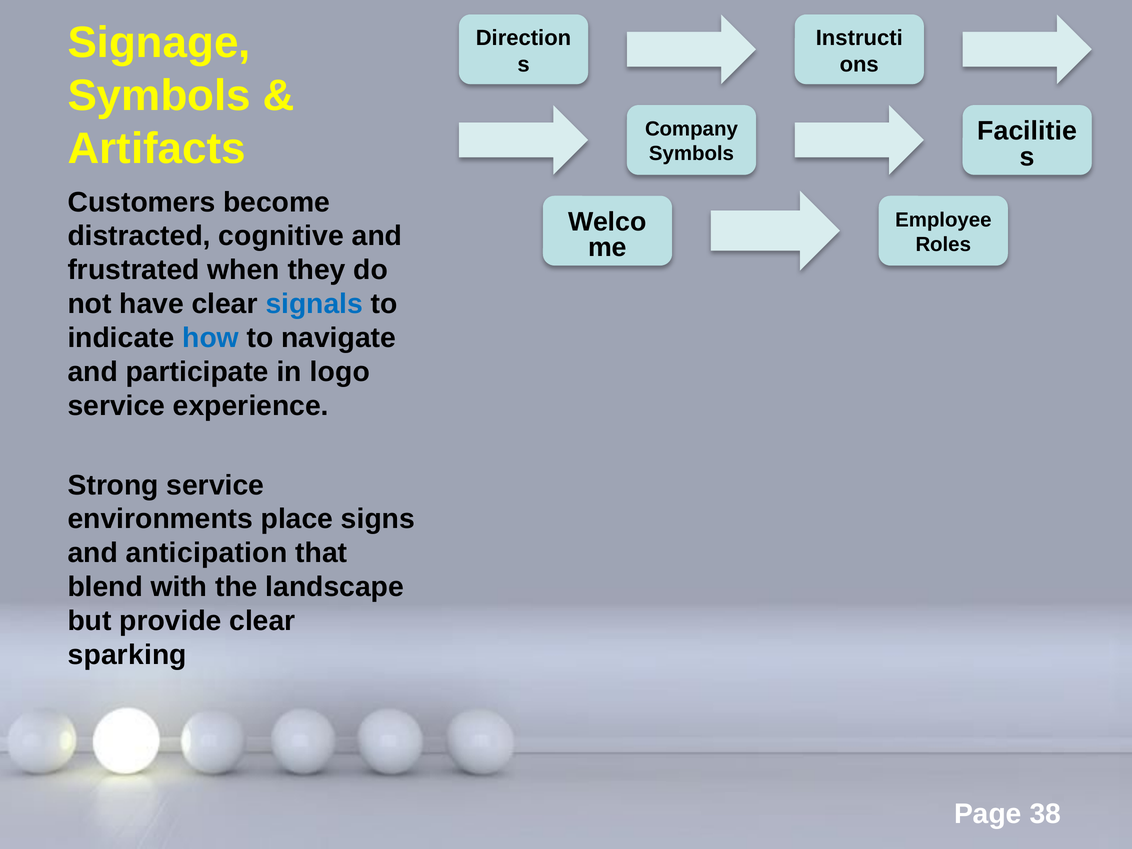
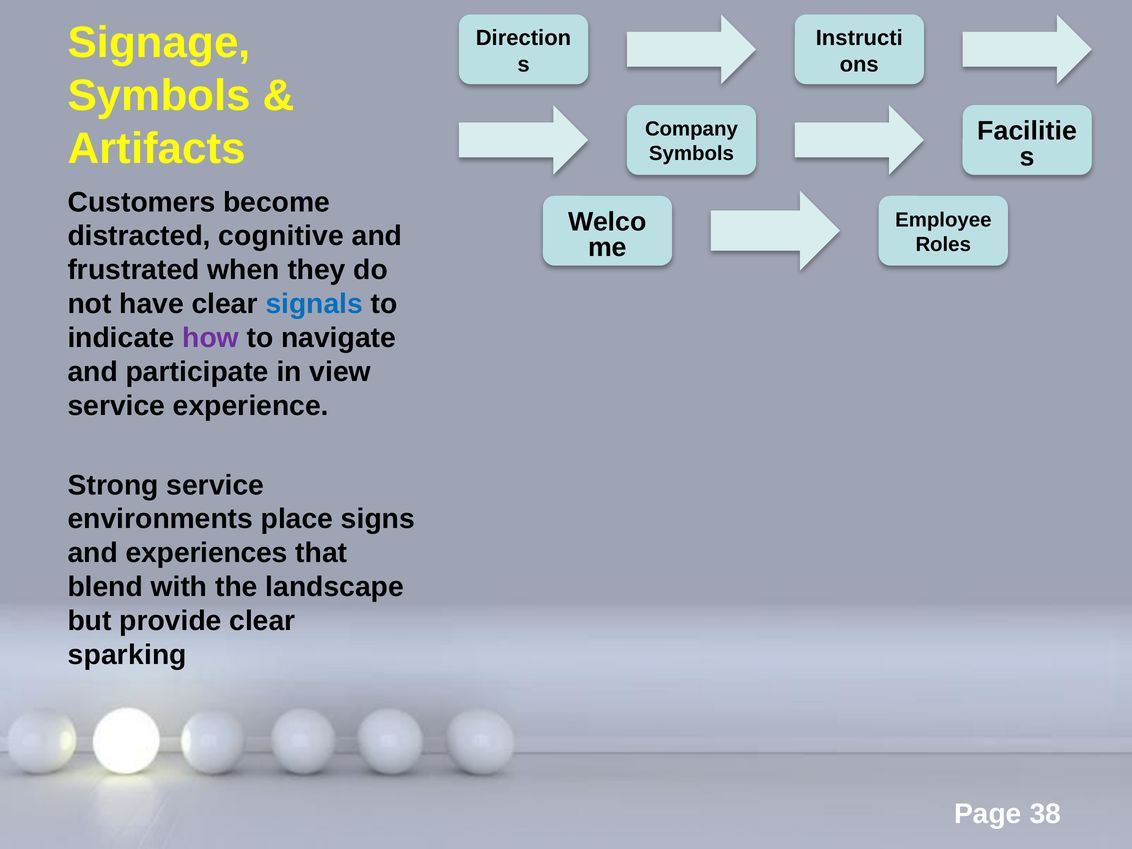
how colour: blue -> purple
logo: logo -> view
anticipation: anticipation -> experiences
